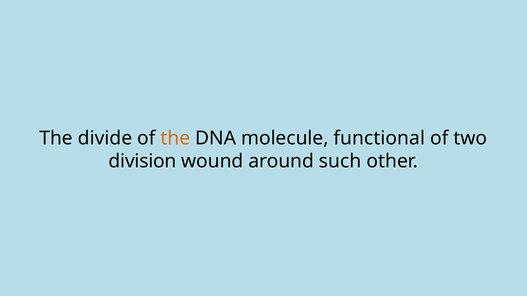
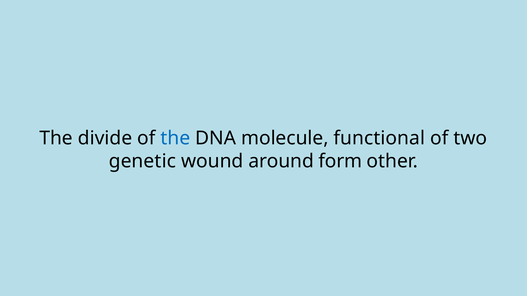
the at (175, 138) colour: orange -> blue
division: division -> genetic
such: such -> form
